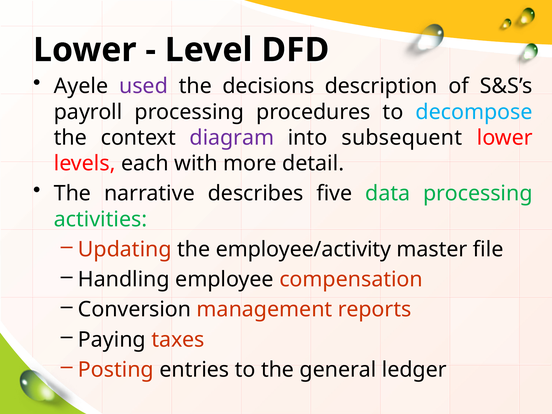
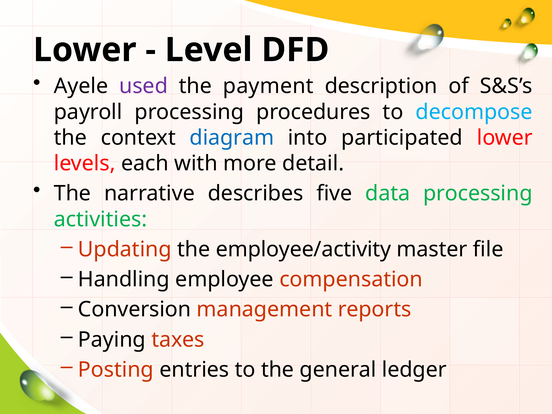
decisions: decisions -> payment
diagram colour: purple -> blue
subsequent: subsequent -> participated
